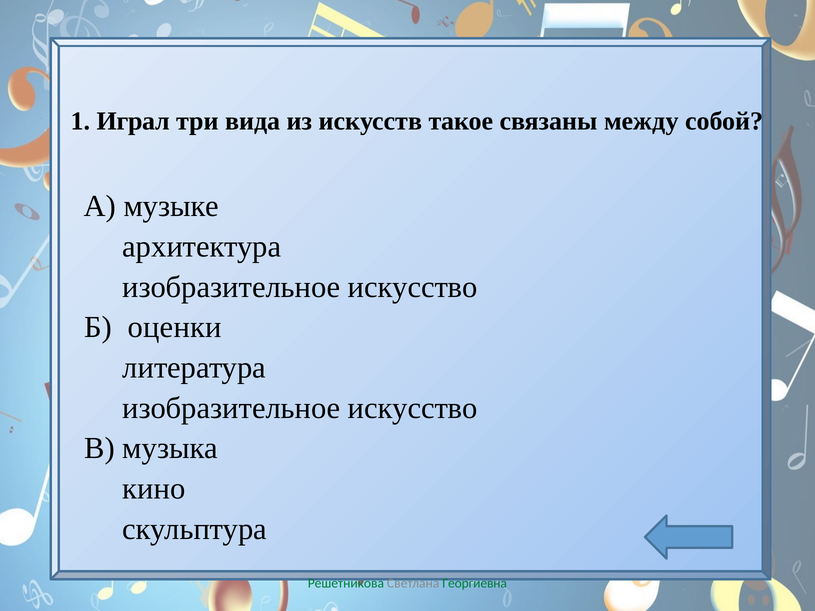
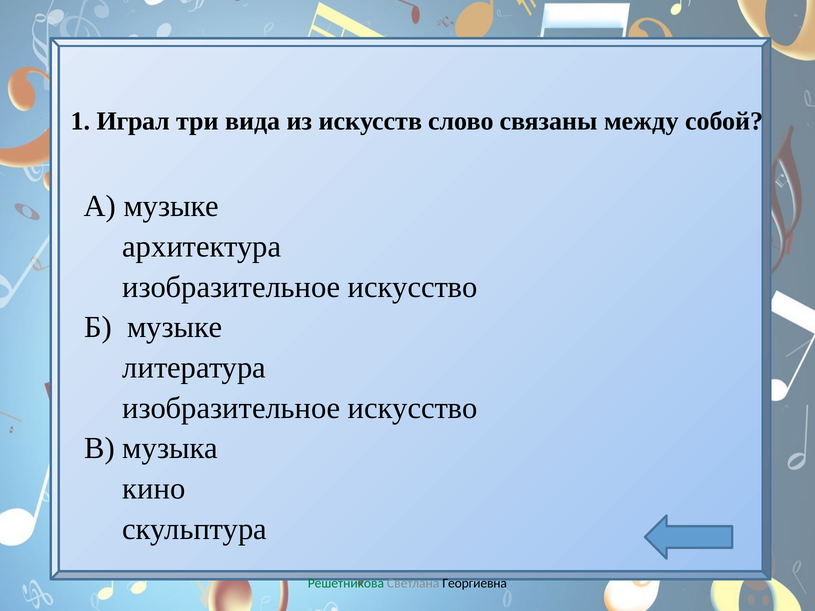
такое: такое -> слово
Б оценки: оценки -> музыке
Георгиевна colour: green -> black
